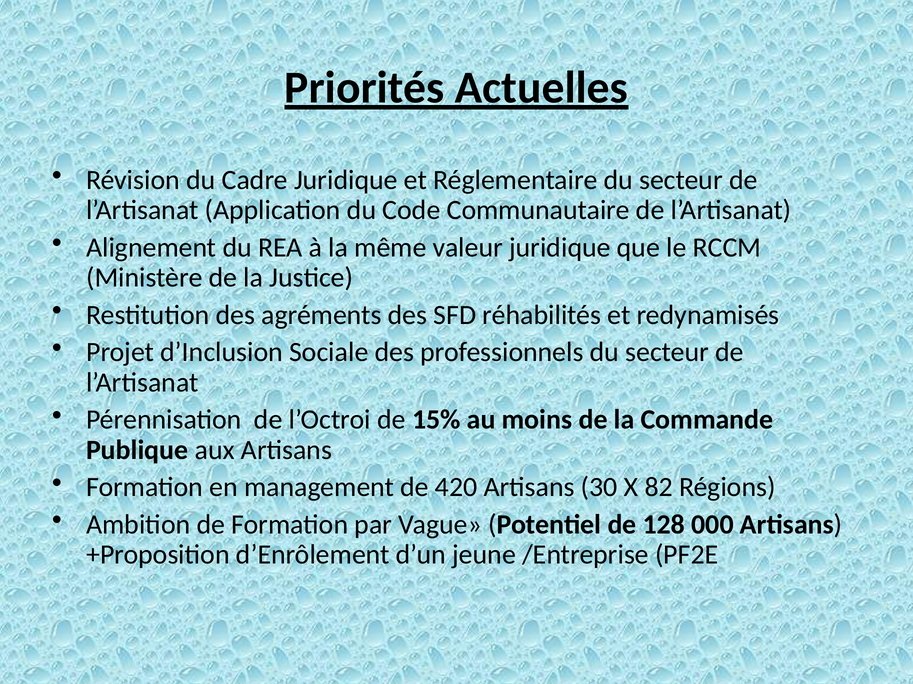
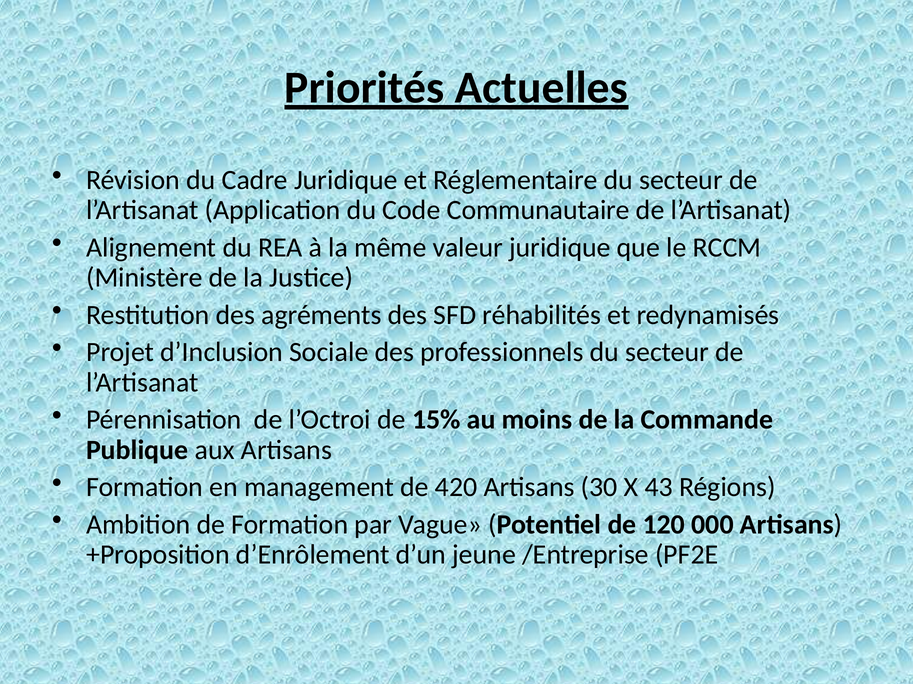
82: 82 -> 43
128: 128 -> 120
